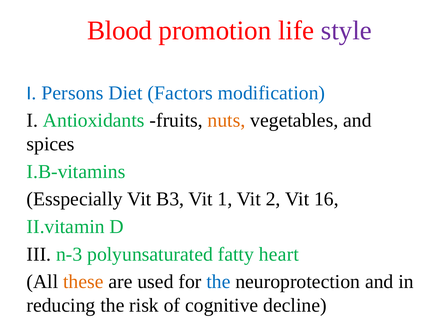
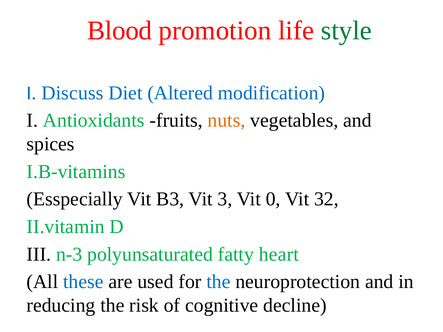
style colour: purple -> green
Persons: Persons -> Discuss
Factors: Factors -> Altered
1: 1 -> 3
2: 2 -> 0
16: 16 -> 32
these colour: orange -> blue
